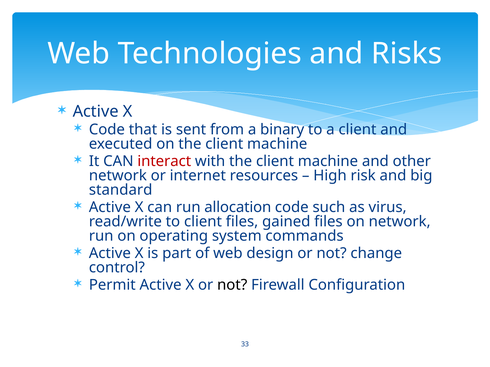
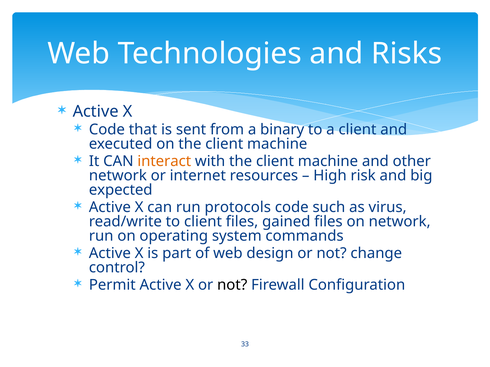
interact colour: red -> orange
standard: standard -> expected
allocation: allocation -> protocols
